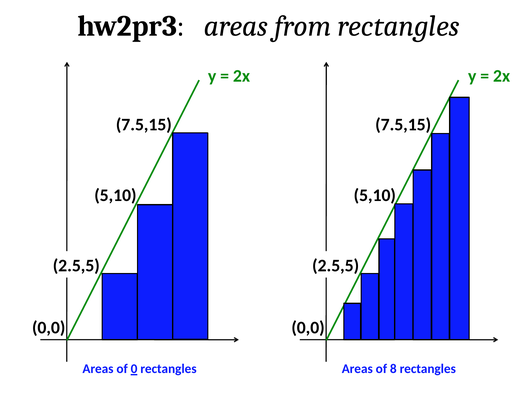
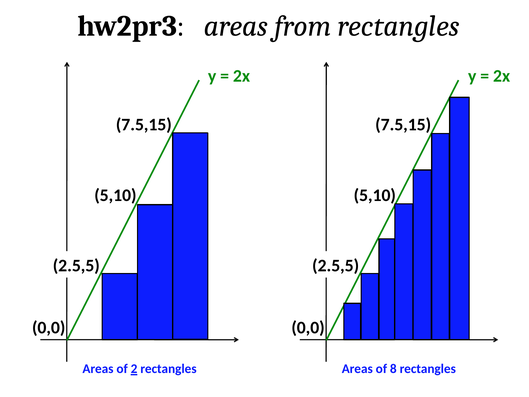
0: 0 -> 2
